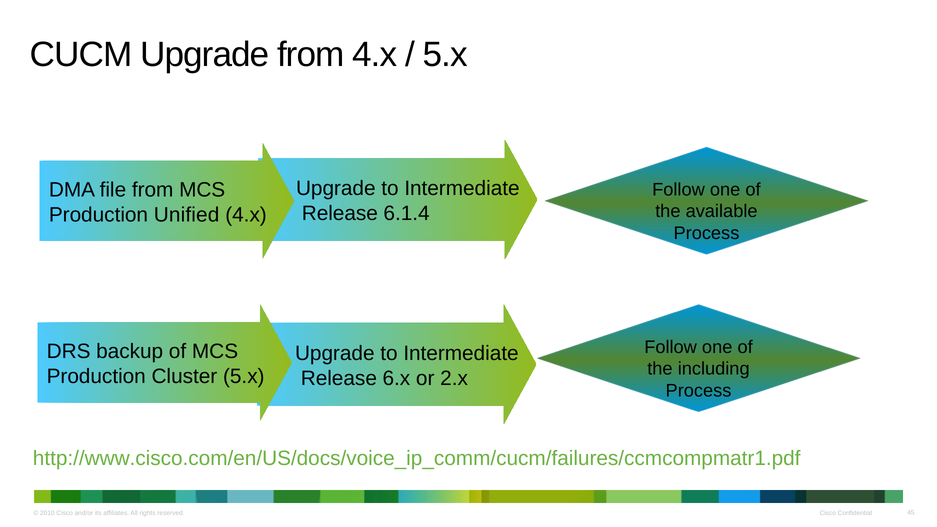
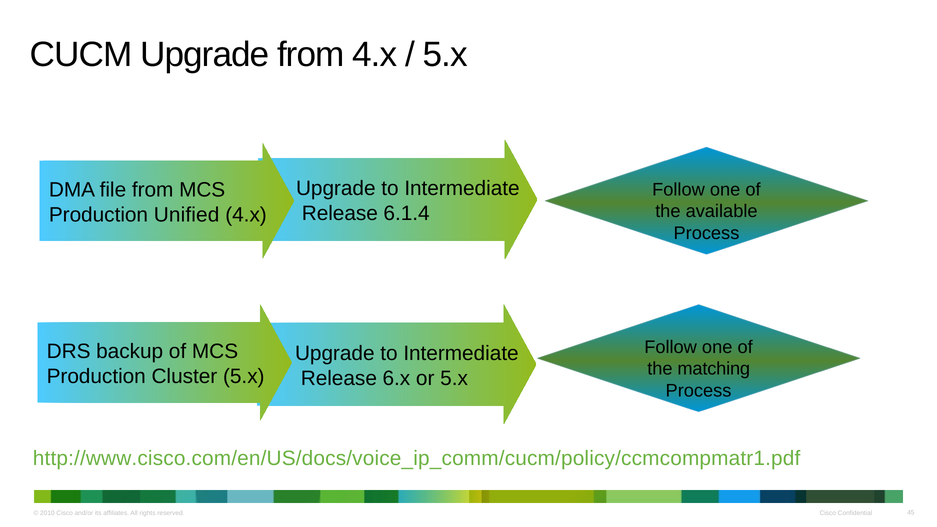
including: including -> matching
or 2.x: 2.x -> 5.x
http://www.cisco.com/en/US/docs/voice_ip_comm/cucm/failures/ccmcompmatr1.pdf: http://www.cisco.com/en/US/docs/voice_ip_comm/cucm/failures/ccmcompmatr1.pdf -> http://www.cisco.com/en/US/docs/voice_ip_comm/cucm/policy/ccmcompmatr1.pdf
